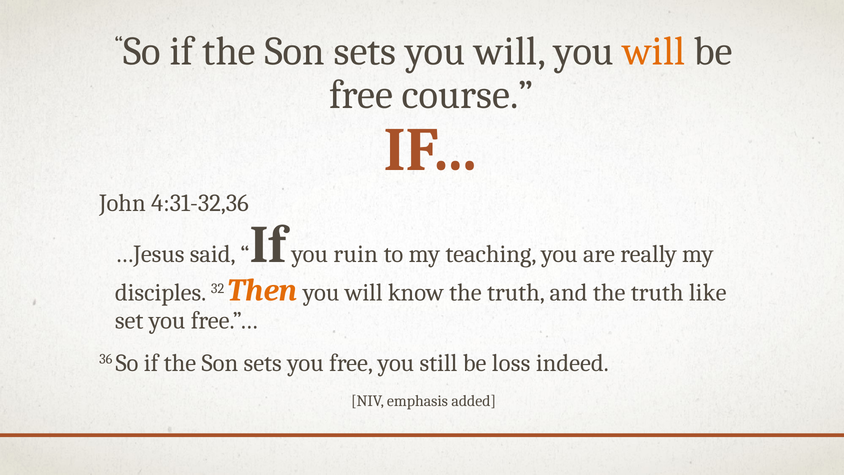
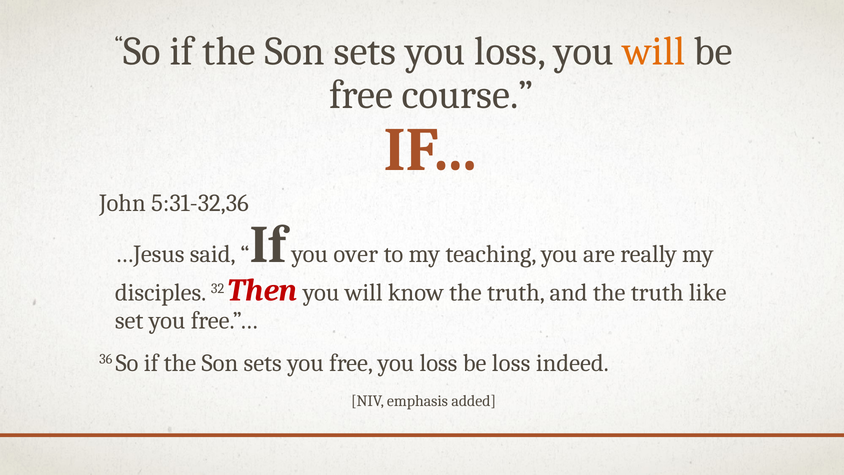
sets you will: will -> loss
4:31-32,36: 4:31-32,36 -> 5:31-32,36
ruin: ruin -> over
Then colour: orange -> red
free you still: still -> loss
